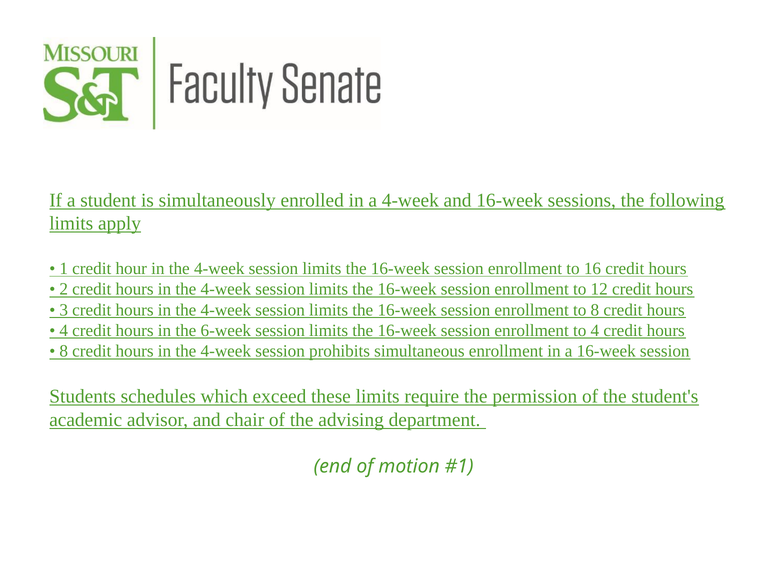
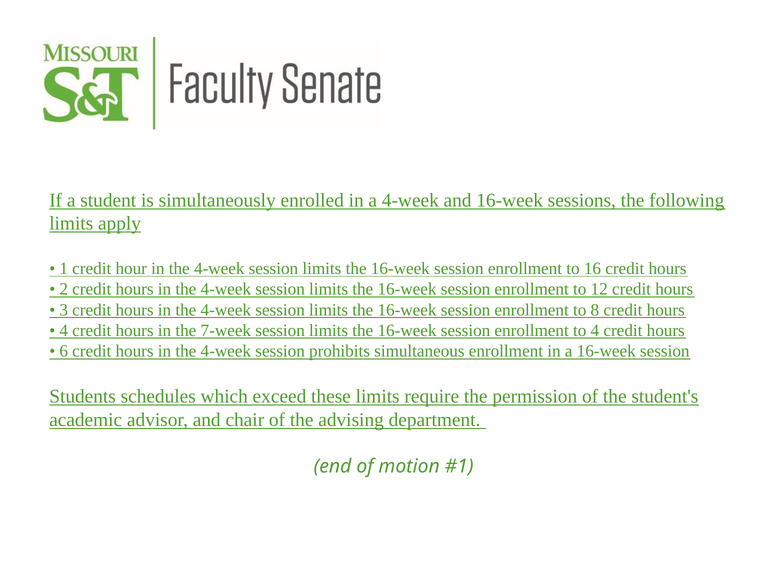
6-week: 6-week -> 7-week
8 at (64, 351): 8 -> 6
